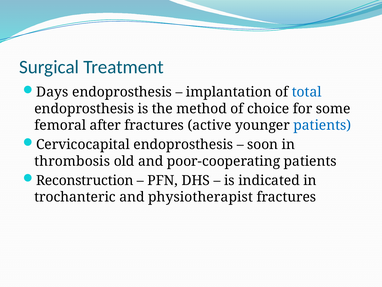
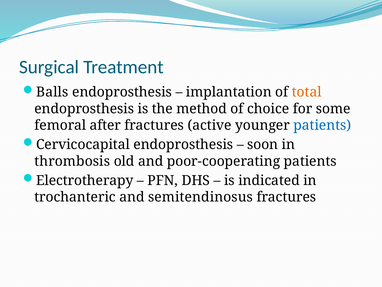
Days: Days -> Balls
total colour: blue -> orange
Reconstruction: Reconstruction -> Electrotherapy
physiotherapist: physiotherapist -> semitendinosus
